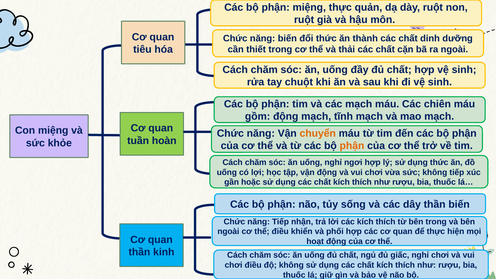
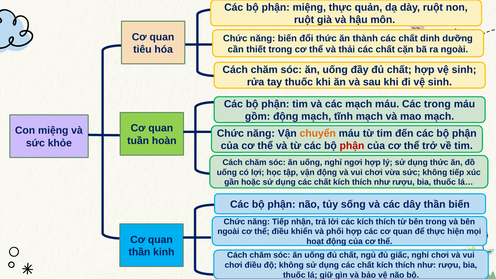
tay chuột: chuột -> thuốc
Các chiên: chiên -> trong
phận at (352, 146) colour: orange -> red
